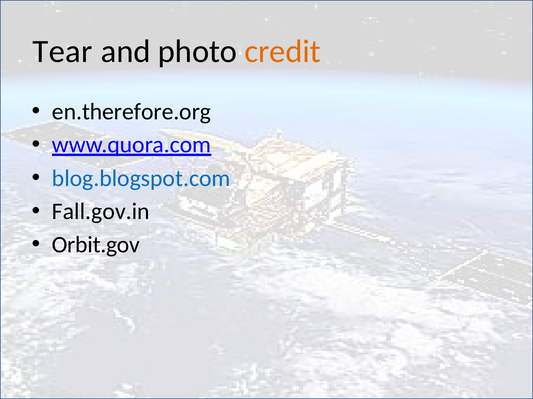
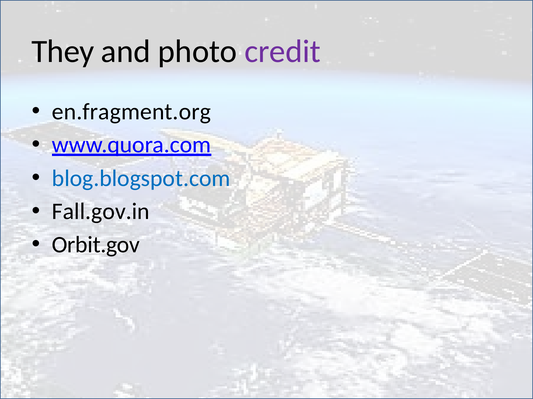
Tear: Tear -> They
credit colour: orange -> purple
en.therefore.org: en.therefore.org -> en.fragment.org
